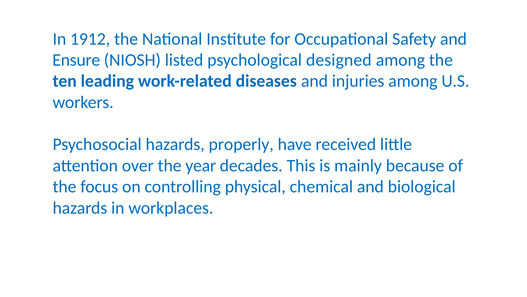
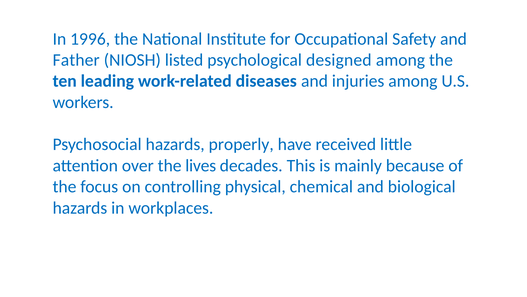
1912: 1912 -> 1996
Ensure: Ensure -> Father
year: year -> lives
